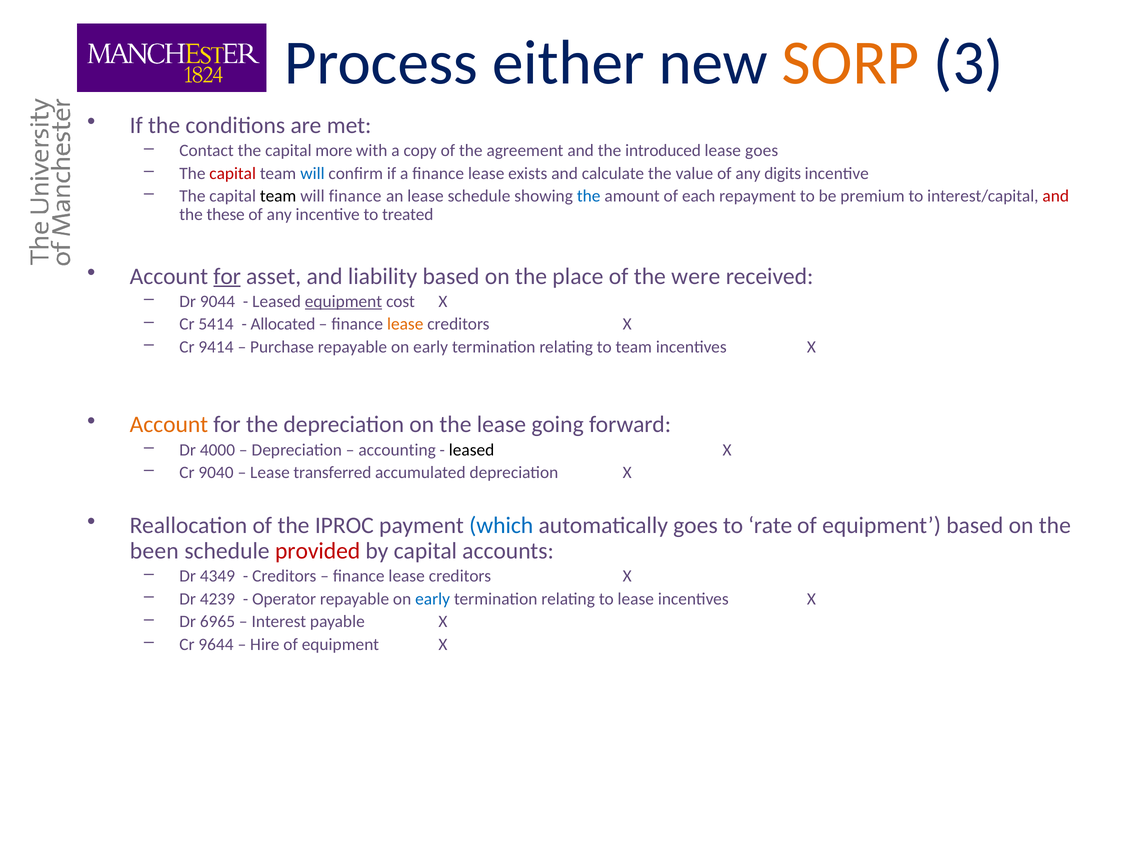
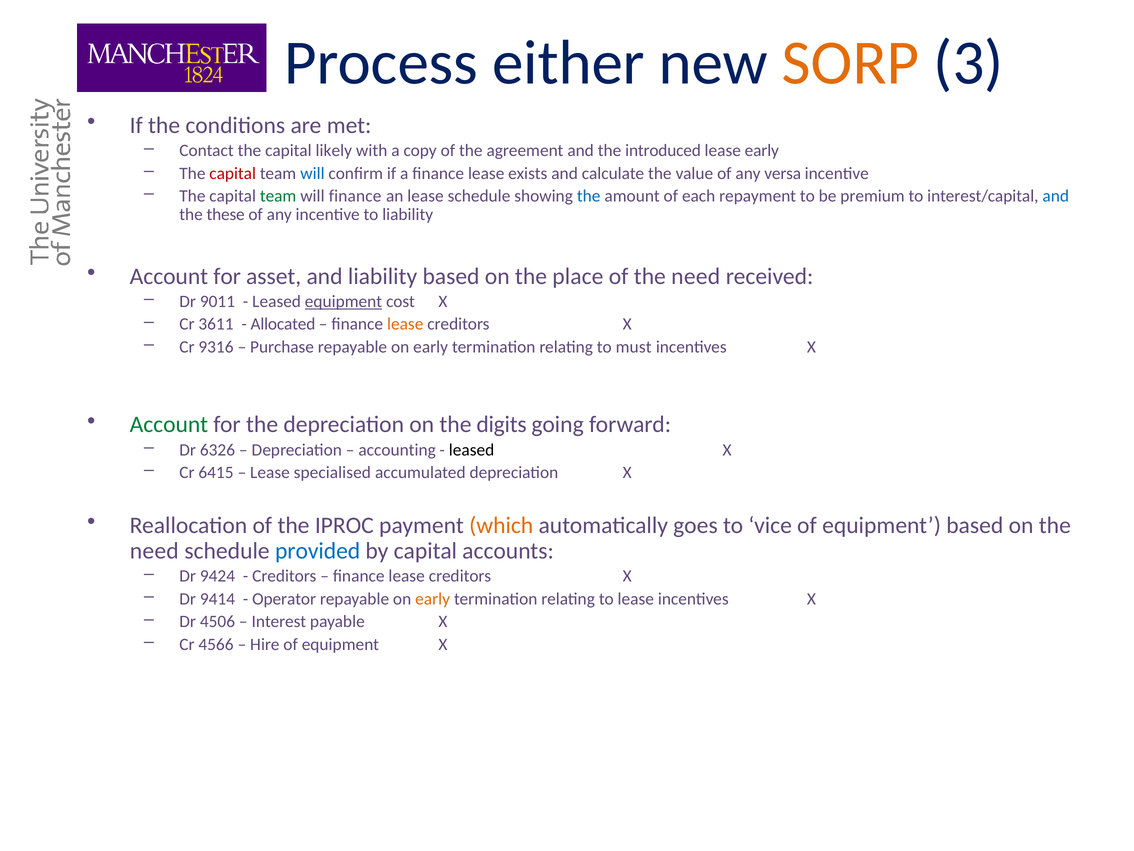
more: more -> likely
lease goes: goes -> early
digits: digits -> versa
team at (278, 196) colour: black -> green
and at (1056, 196) colour: red -> blue
to treated: treated -> liability
for at (227, 276) underline: present -> none
of the were: were -> need
9044: 9044 -> 9011
5414: 5414 -> 3611
9414: 9414 -> 9316
to team: team -> must
Account at (169, 424) colour: orange -> green
the lease: lease -> digits
4000: 4000 -> 6326
9040: 9040 -> 6415
transferred: transferred -> specialised
which colour: blue -> orange
rate: rate -> vice
been at (154, 551): been -> need
provided colour: red -> blue
4349: 4349 -> 9424
4239: 4239 -> 9414
early at (433, 599) colour: blue -> orange
6965: 6965 -> 4506
9644: 9644 -> 4566
